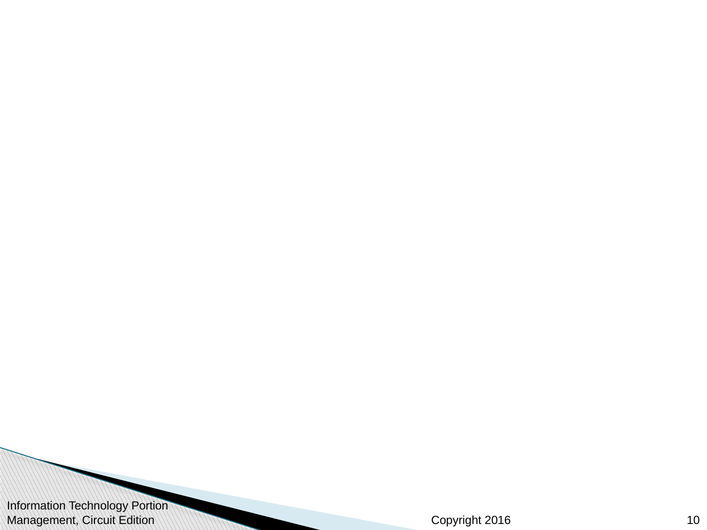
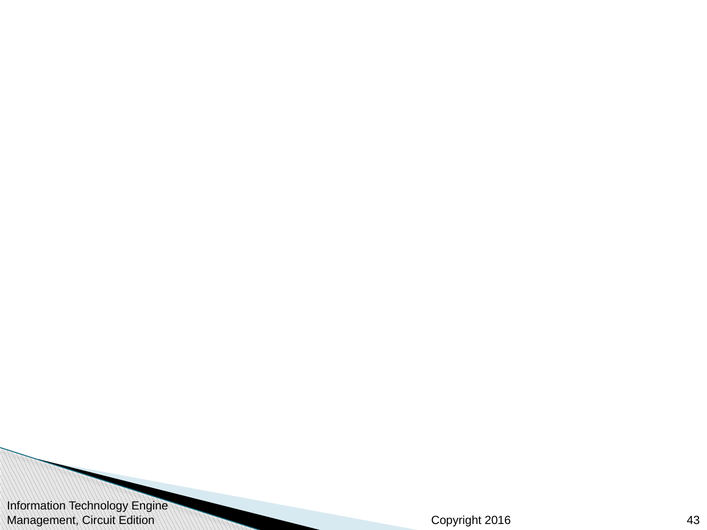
Portion: Portion -> Engine
10: 10 -> 43
